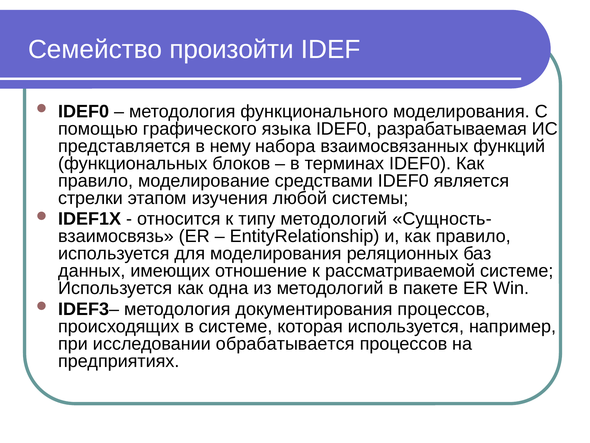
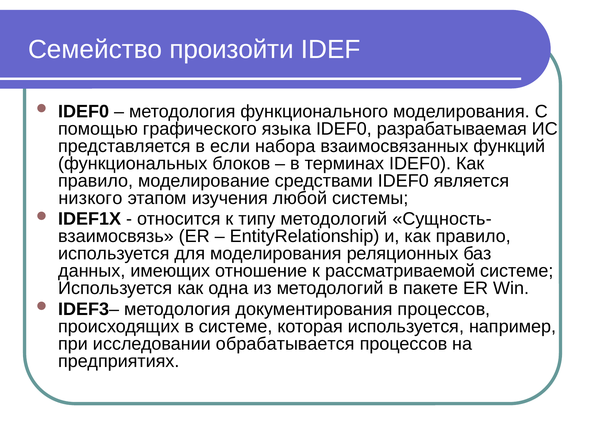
нему: нему -> если
стрелки: стрелки -> низкого
